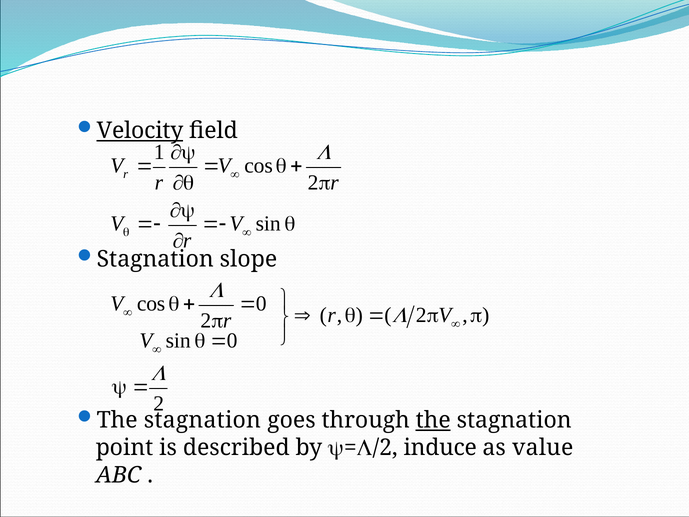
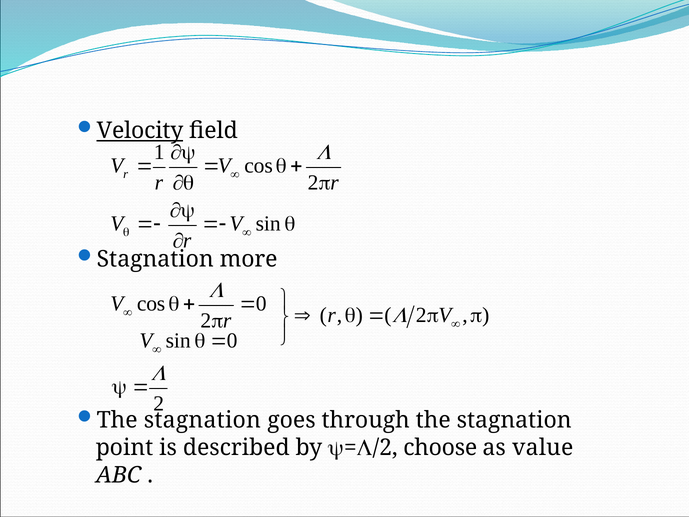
slope: slope -> more
the at (433, 420) underline: present -> none
induce: induce -> choose
